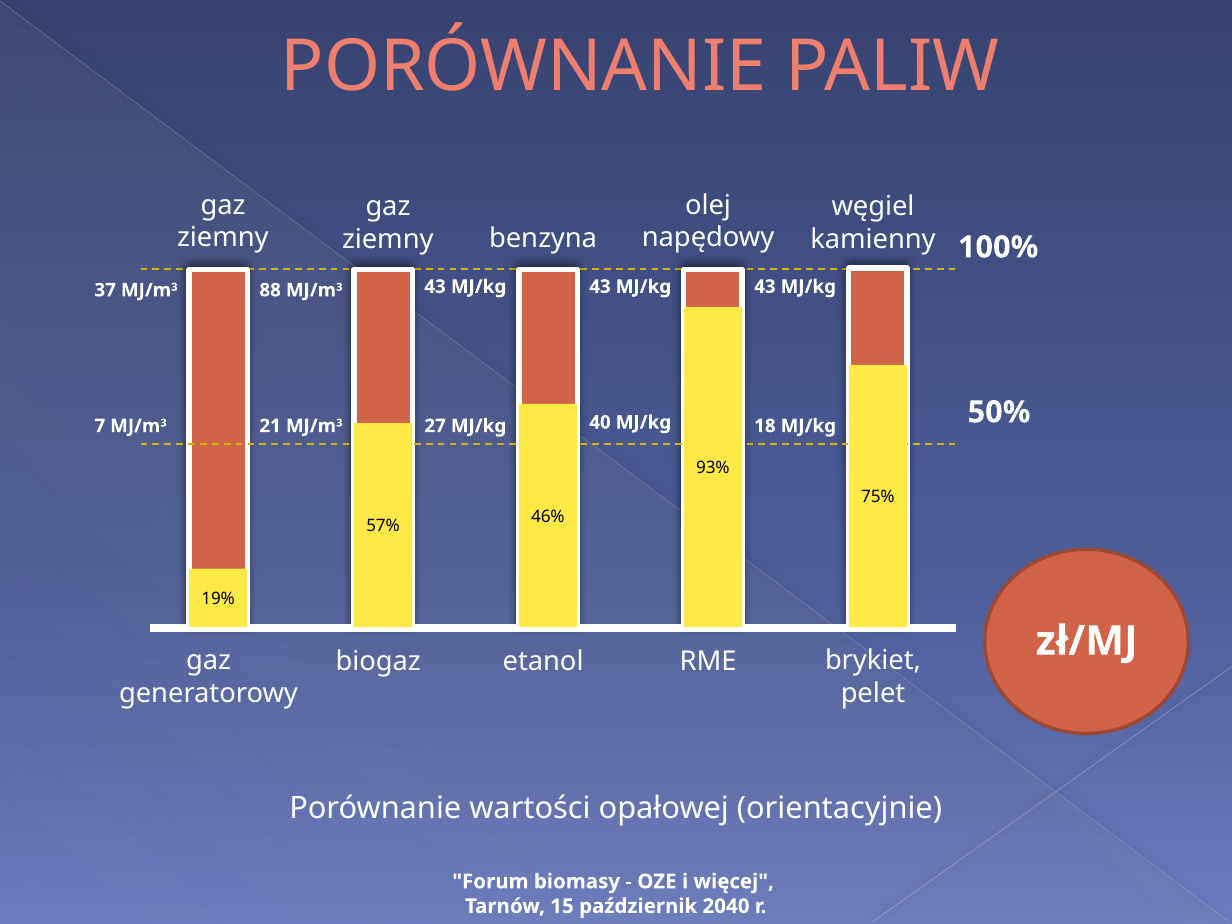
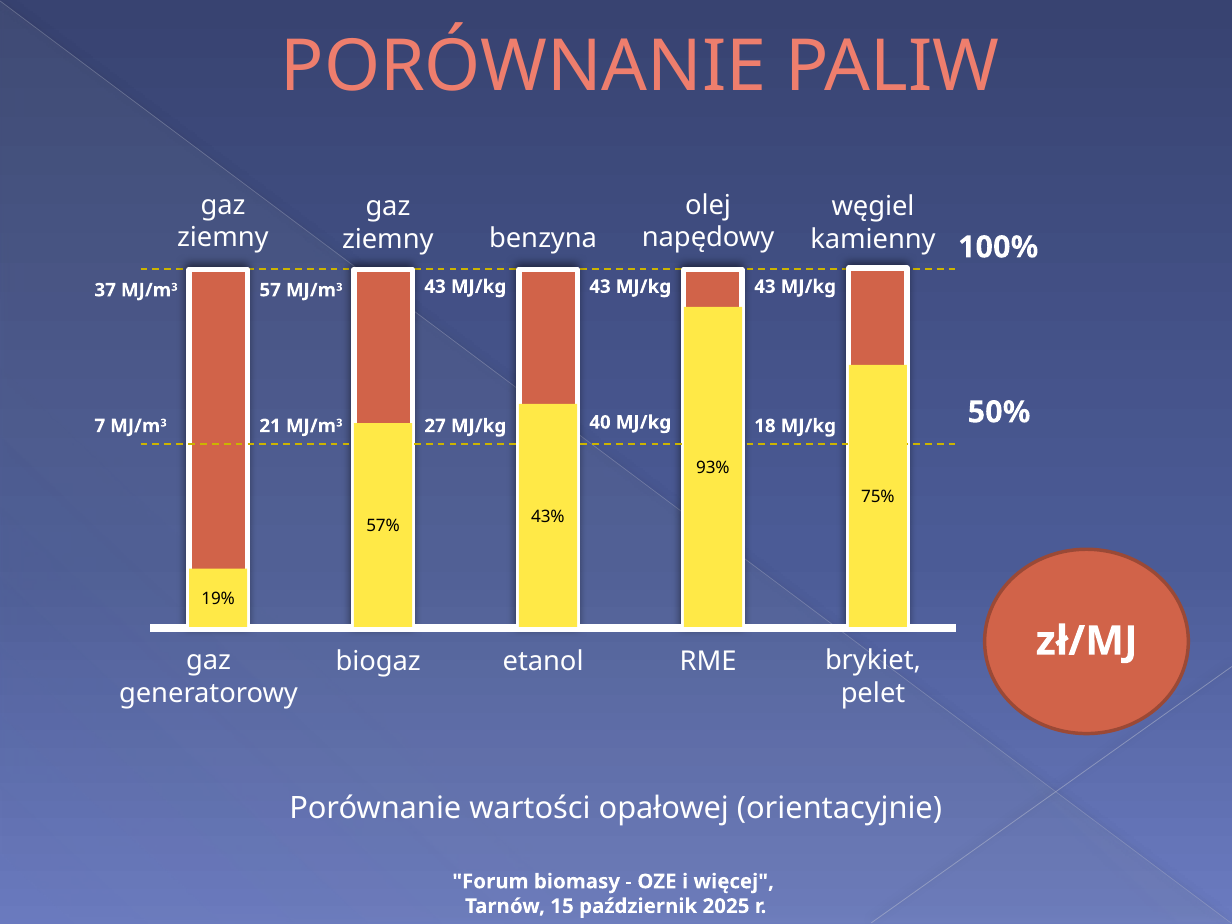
88: 88 -> 57
46%: 46% -> 43%
2040: 2040 -> 2025
